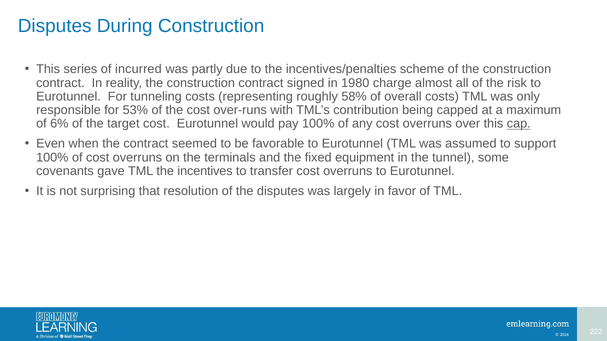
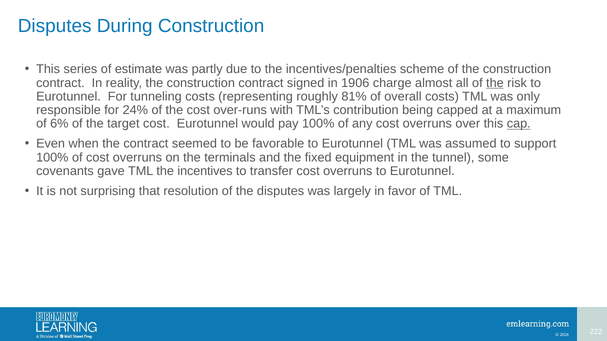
incurred: incurred -> estimate
1980: 1980 -> 1906
the at (495, 83) underline: none -> present
58%: 58% -> 81%
53%: 53% -> 24%
